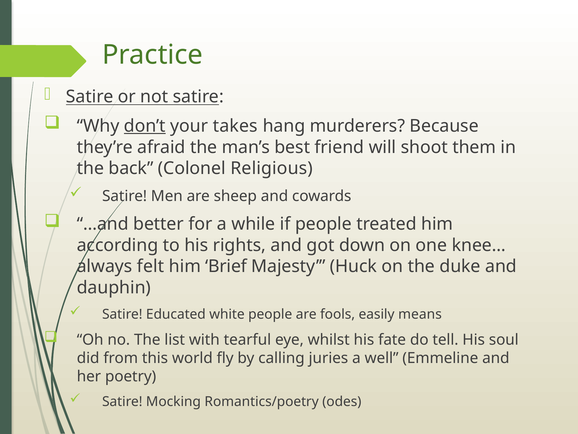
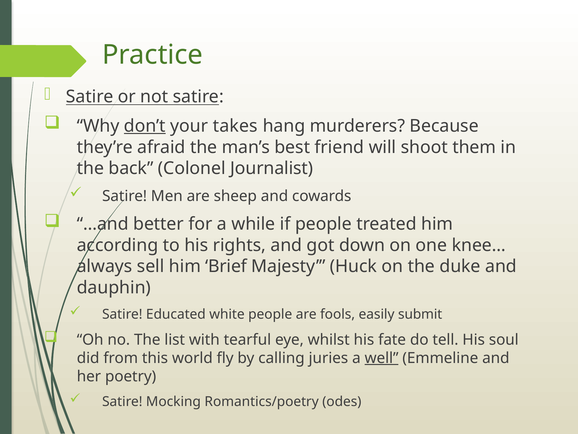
Religious: Religious -> Journalist
felt: felt -> sell
means: means -> submit
well underline: none -> present
